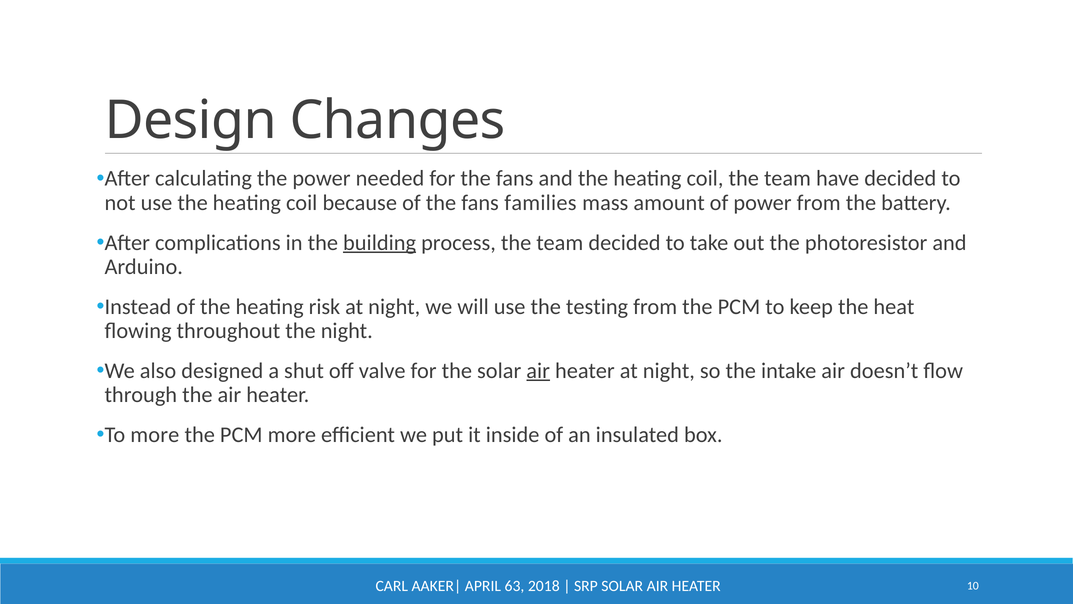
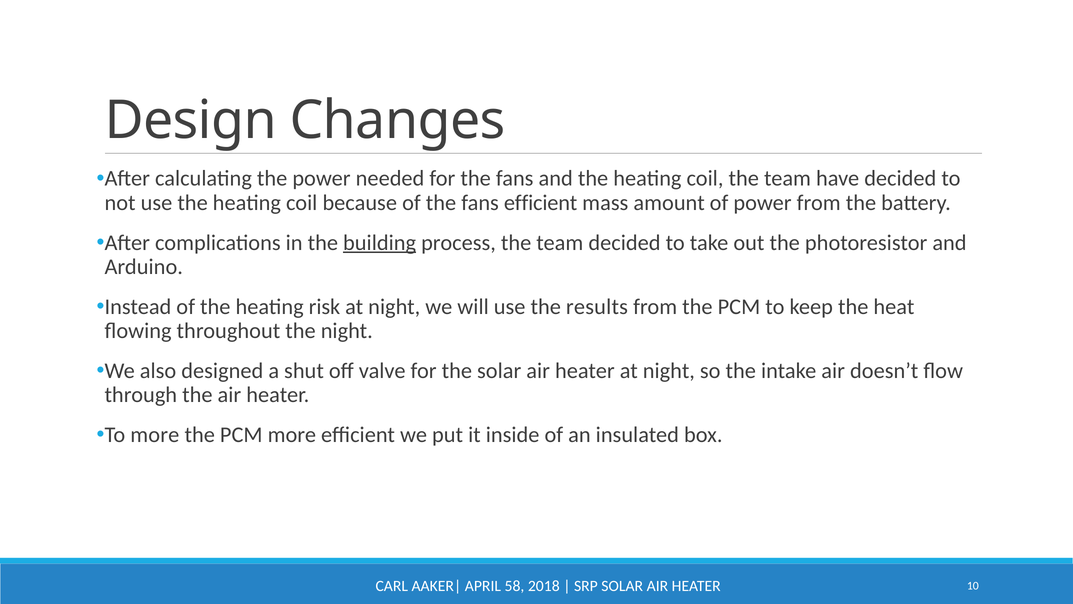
fans families: families -> efficient
testing: testing -> results
air at (538, 370) underline: present -> none
63: 63 -> 58
